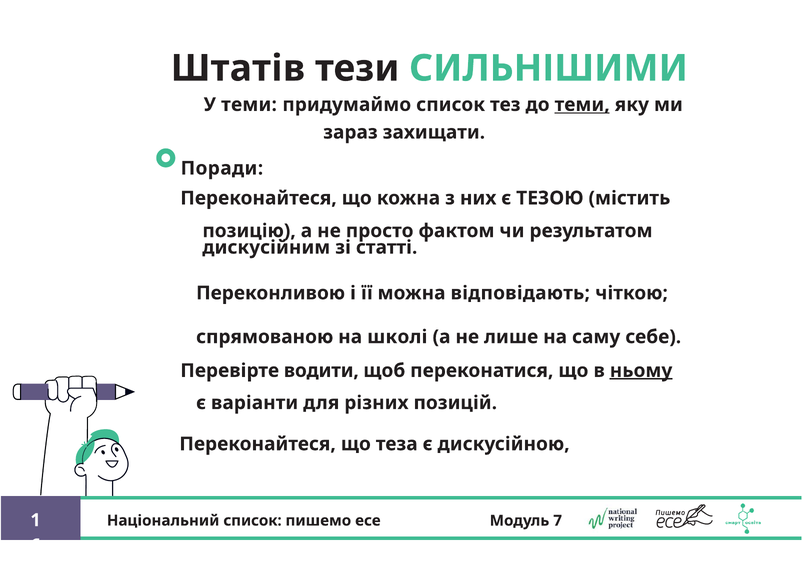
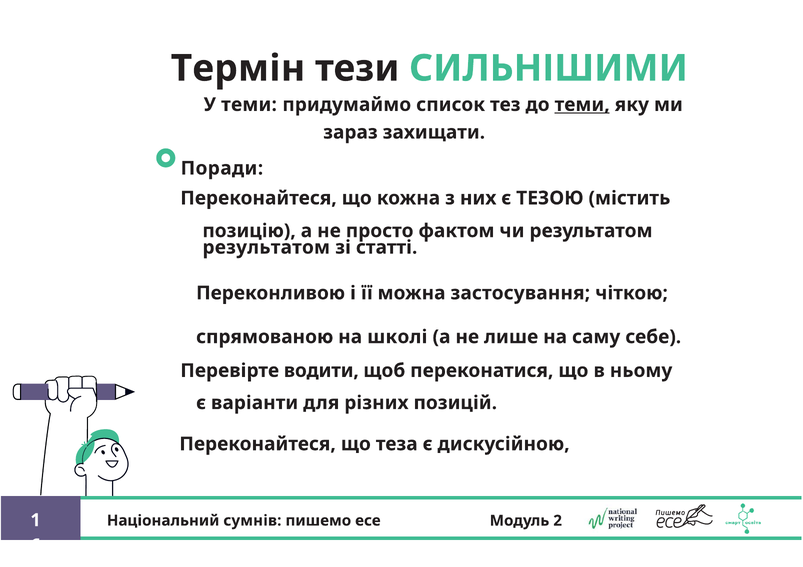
Штатів: Штатів -> Термін
дискусійним at (266, 248): дискусійним -> результатом
відповідають: відповідають -> застосування
ньому underline: present -> none
Національний список: список -> сумнів
7: 7 -> 2
